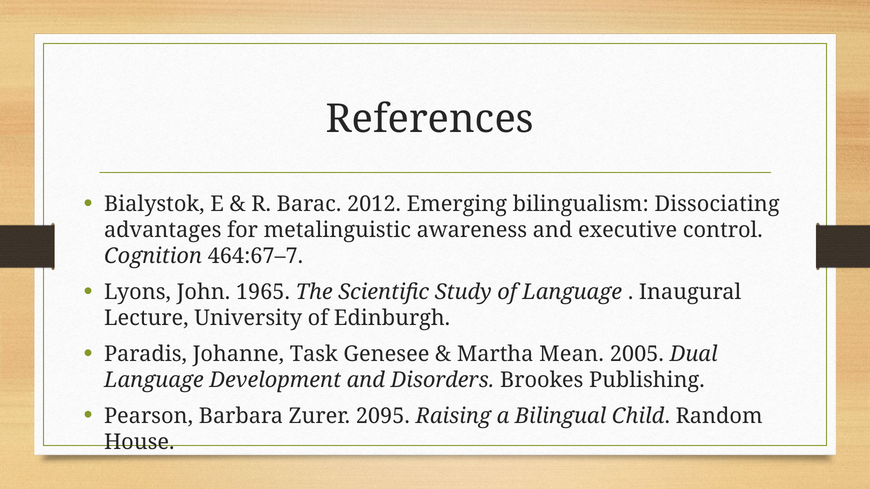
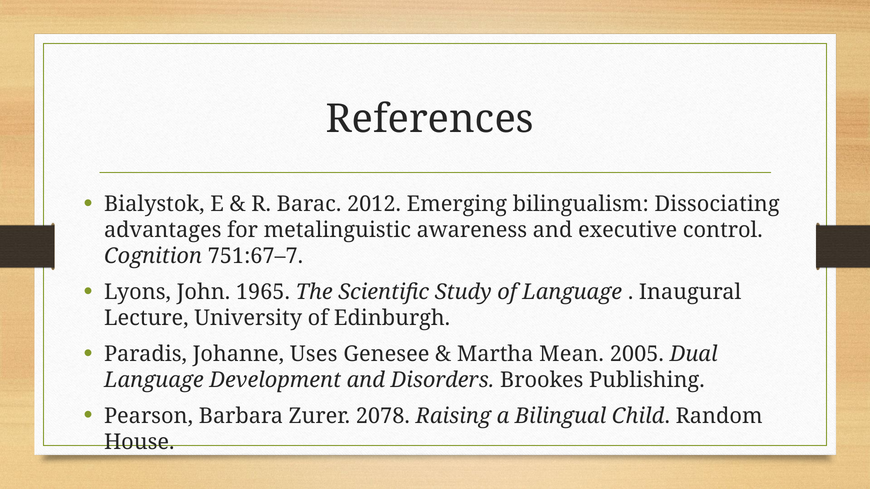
464:67–7: 464:67–7 -> 751:67–7
Task: Task -> Uses
2095: 2095 -> 2078
